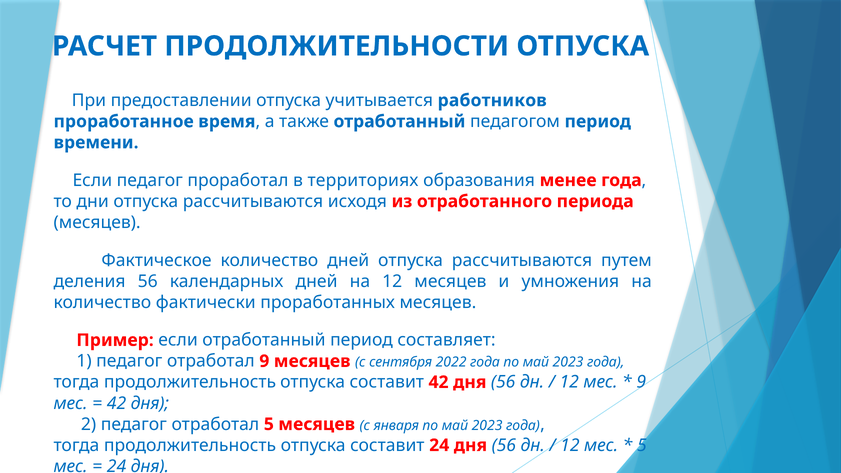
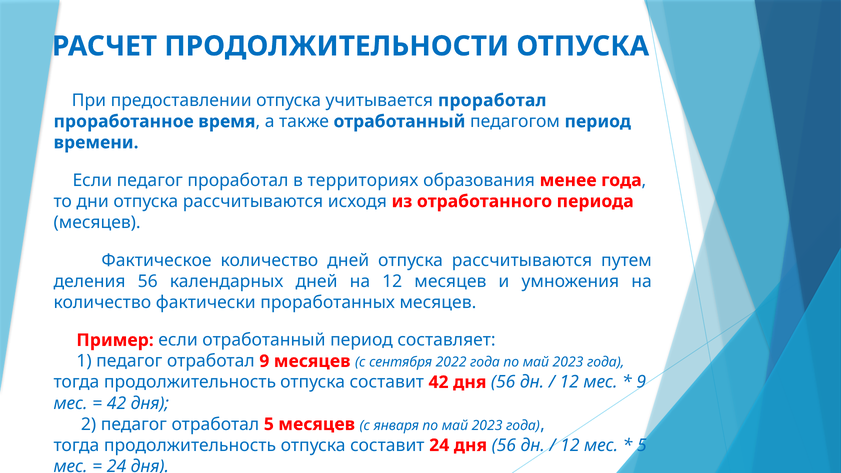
учитывается работников: работников -> проработал
